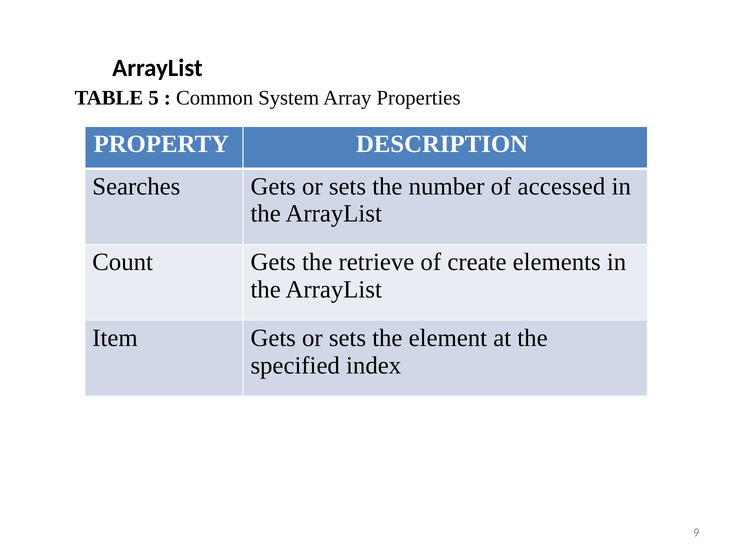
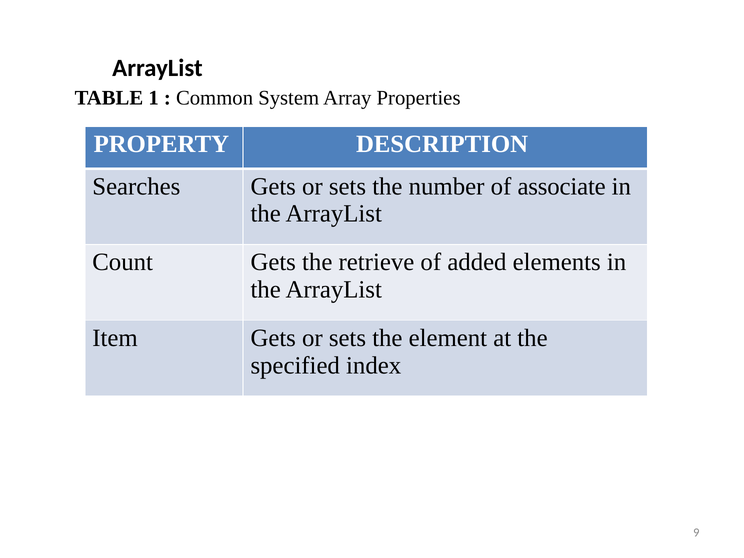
5: 5 -> 1
accessed: accessed -> associate
create: create -> added
